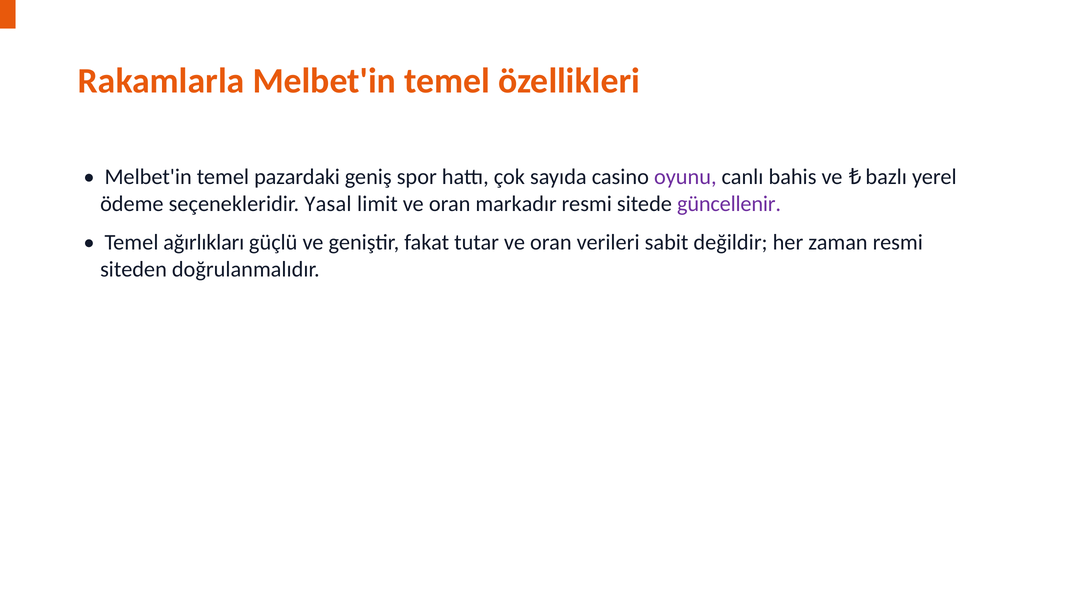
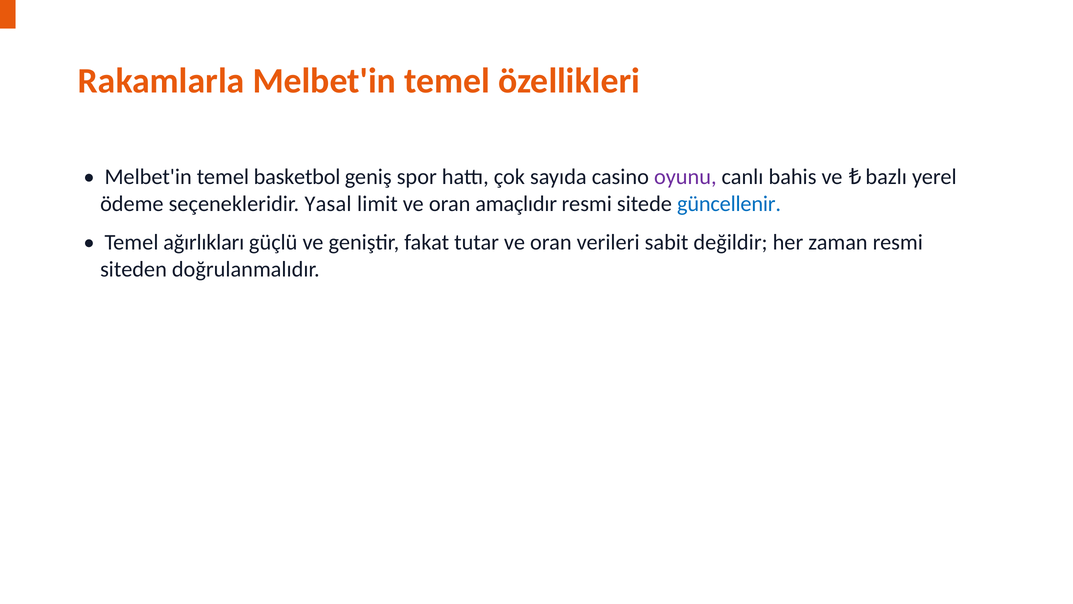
pazardaki: pazardaki -> basketbol
markadır: markadır -> amaçlıdır
güncellenir colour: purple -> blue
